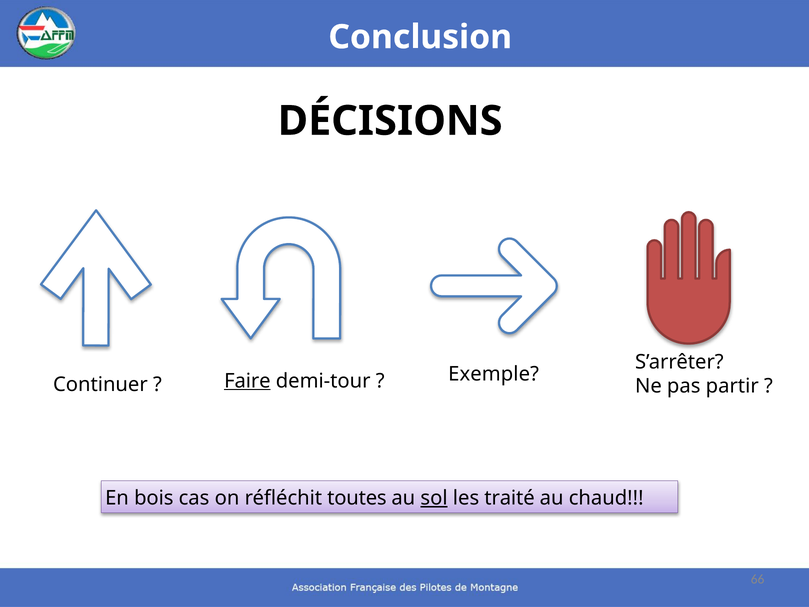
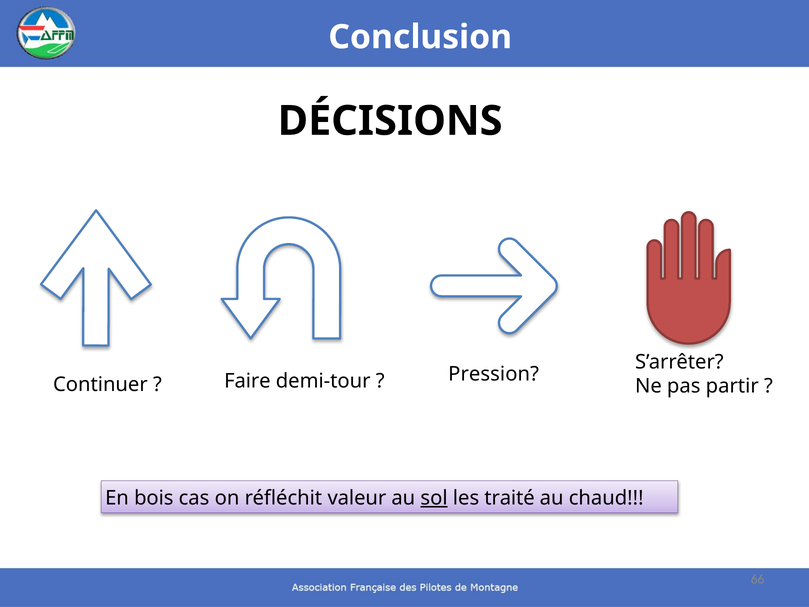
Faire underline: present -> none
Exemple: Exemple -> Pression
toutes: toutes -> valeur
